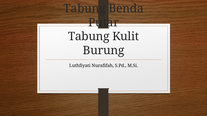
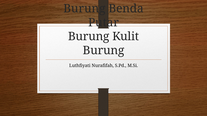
Tabung at (85, 9): Tabung -> Burung
Tabung at (89, 37): Tabung -> Burung
